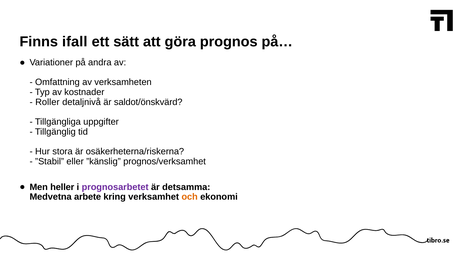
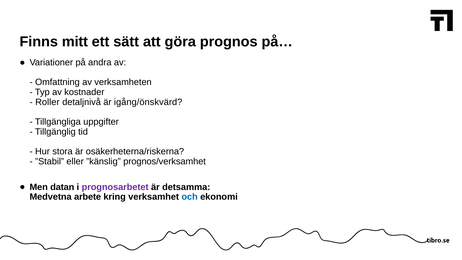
ifall: ifall -> mitt
saldot/önskvärd: saldot/önskvärd -> igång/önskvärd
heller: heller -> datan
och colour: orange -> blue
